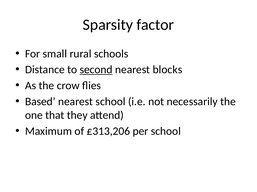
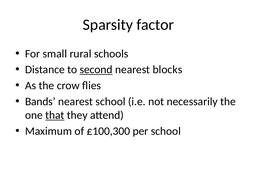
Based: Based -> Bands
that underline: none -> present
£313,206: £313,206 -> £100,300
